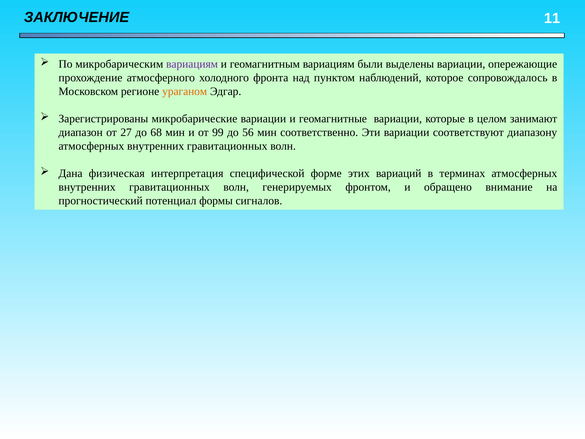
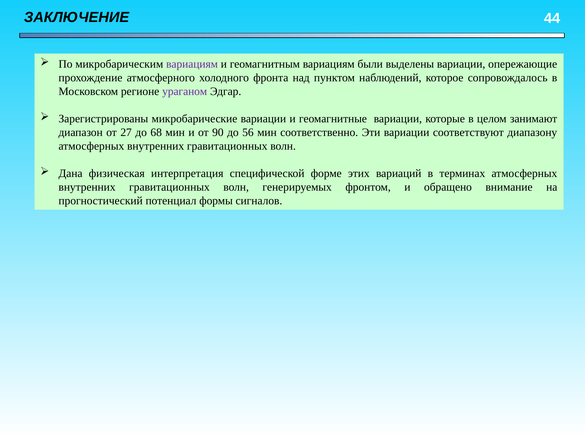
11: 11 -> 44
ураганом colour: orange -> purple
99: 99 -> 90
